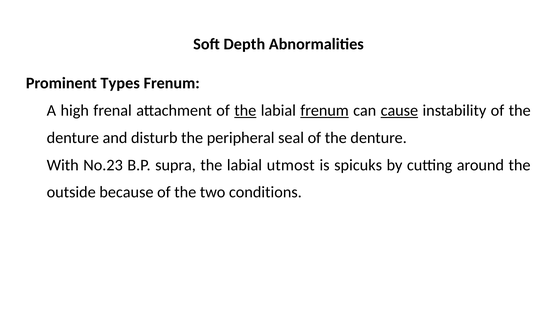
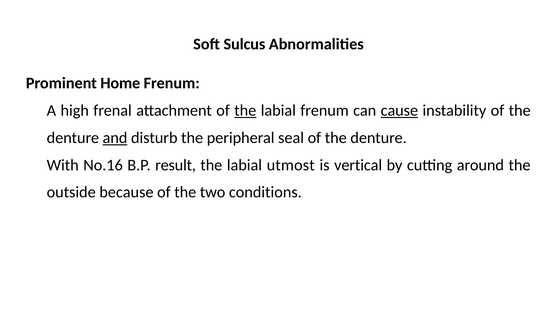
Depth: Depth -> Sulcus
Types: Types -> Home
frenum at (325, 110) underline: present -> none
and underline: none -> present
No.23: No.23 -> No.16
supra: supra -> result
spicuks: spicuks -> vertical
